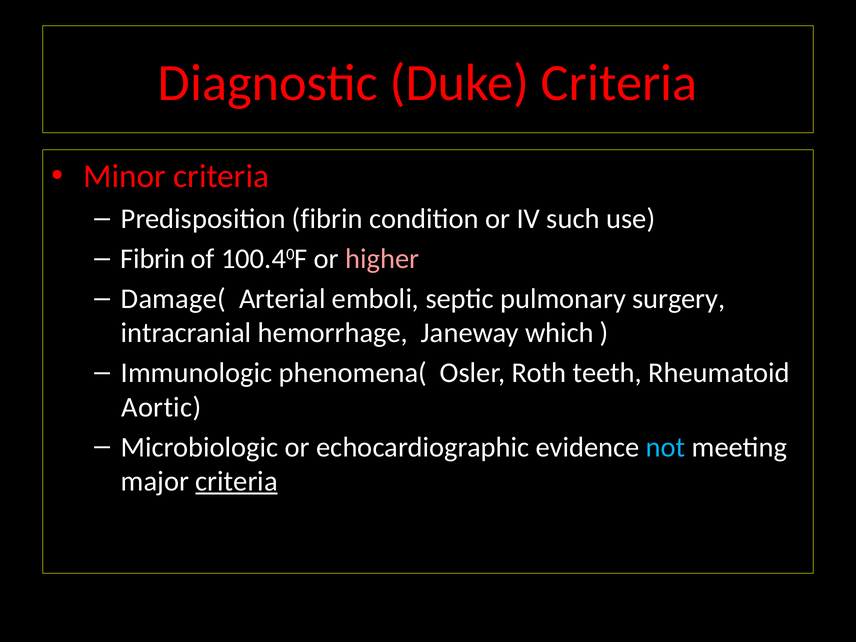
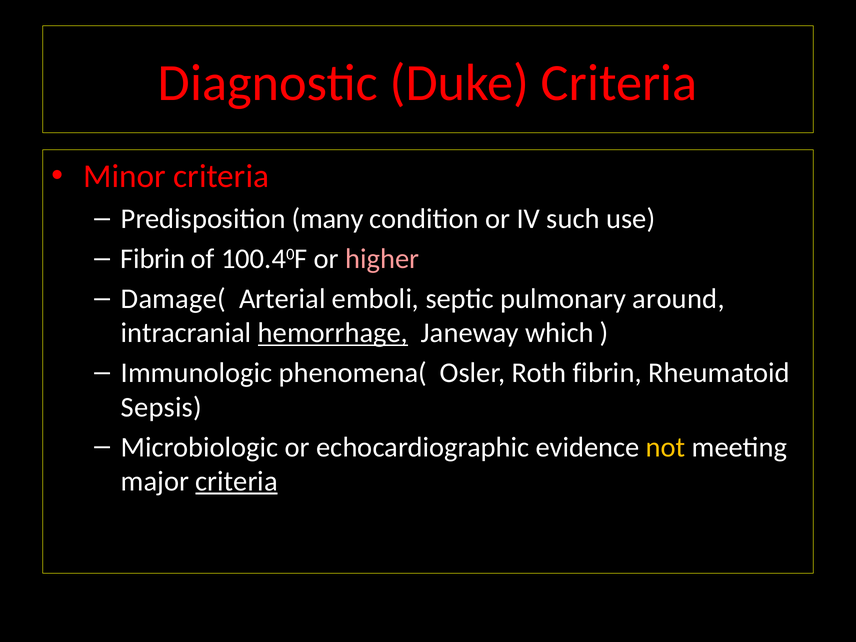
Predisposition fibrin: fibrin -> many
surgery: surgery -> around
hemorrhage underline: none -> present
Roth teeth: teeth -> fibrin
Aortic: Aortic -> Sepsis
not colour: light blue -> yellow
